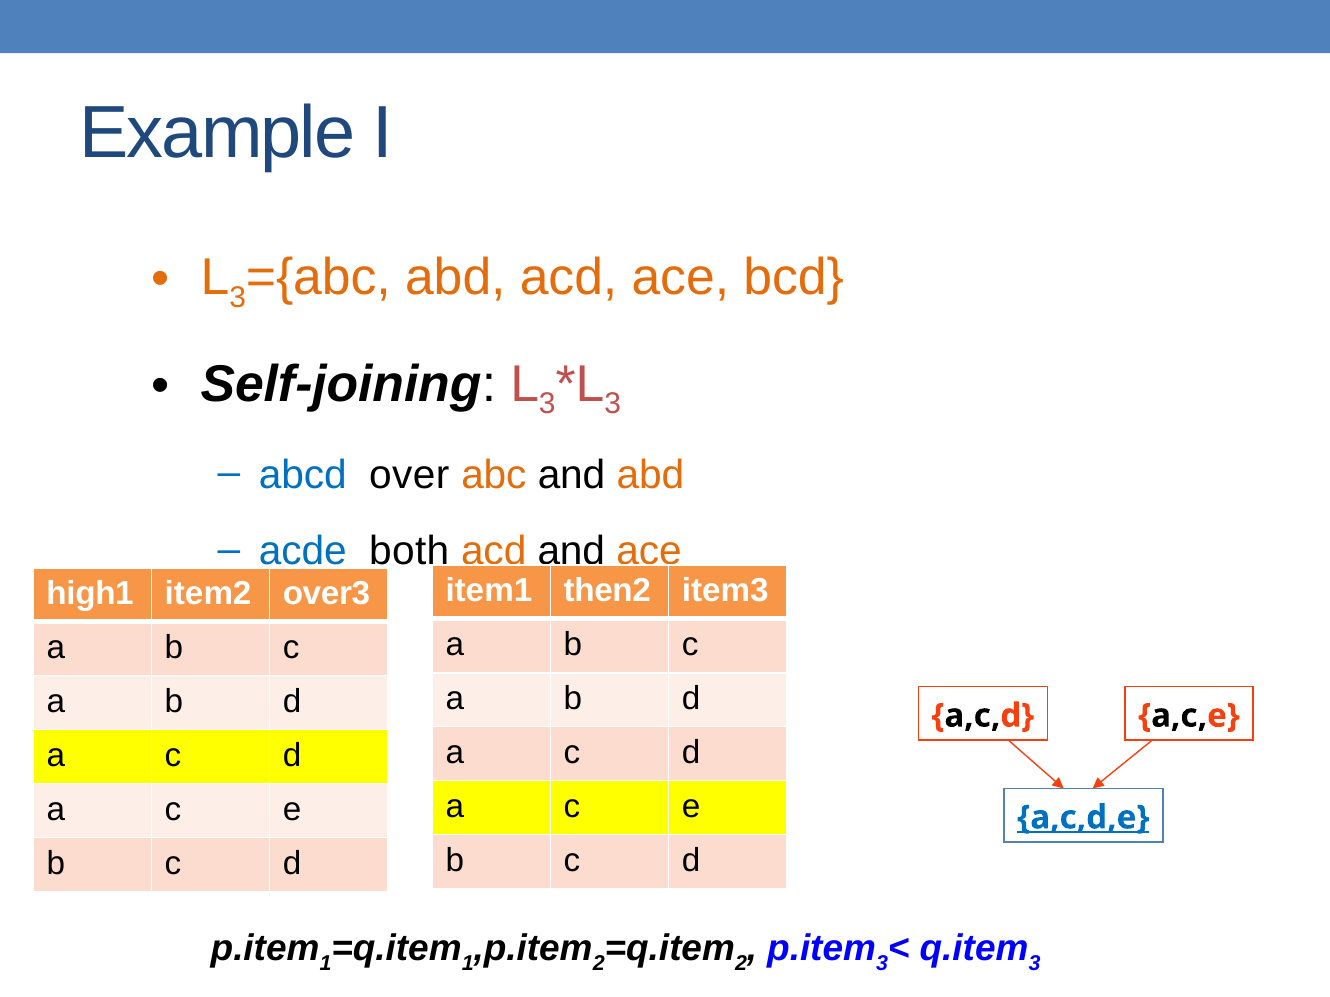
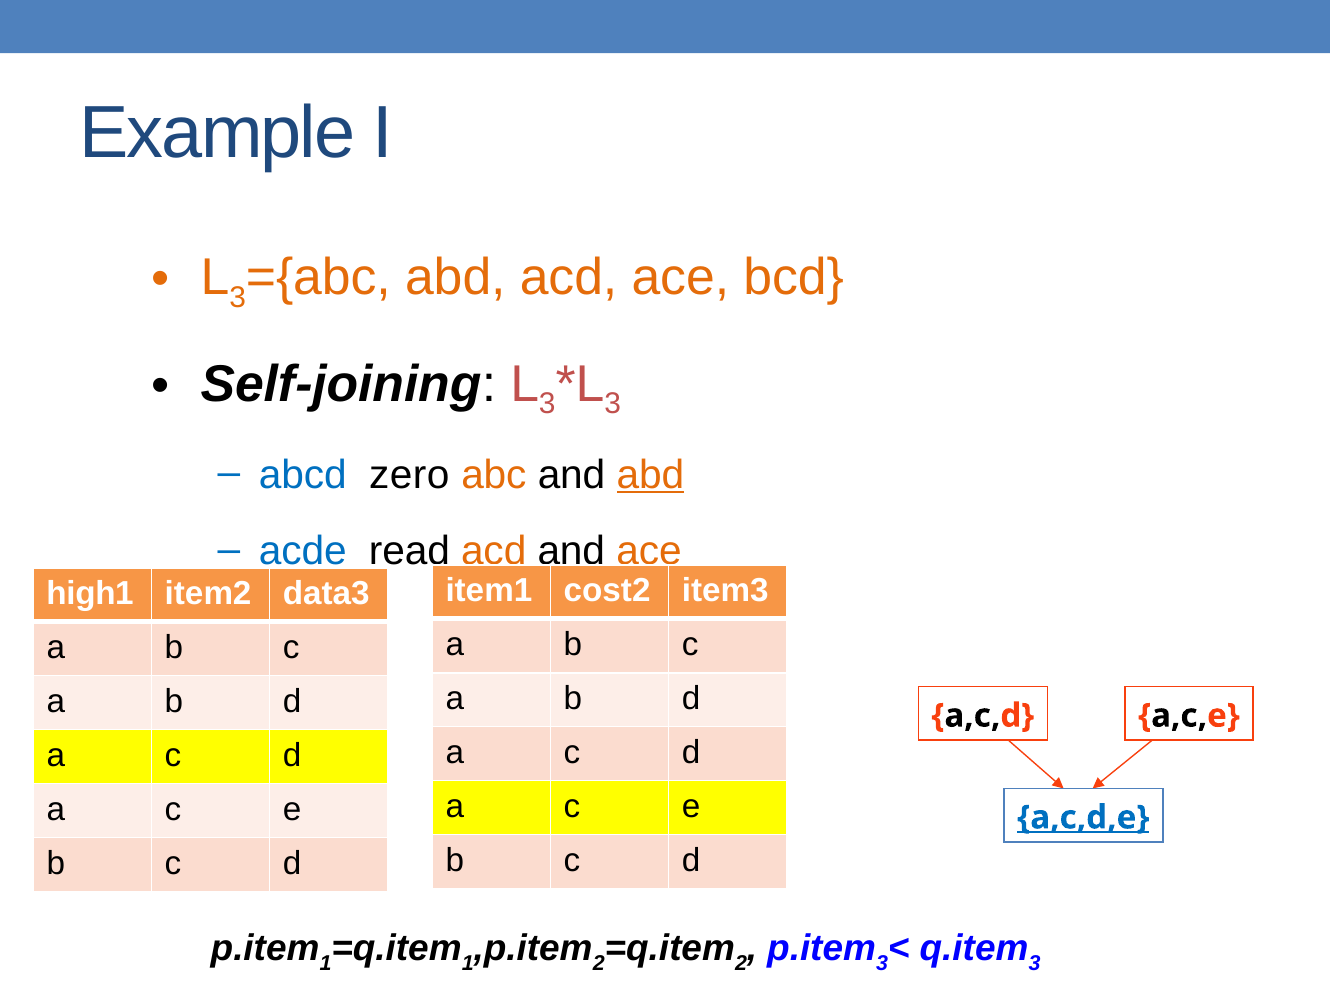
over: over -> zero
abd at (650, 475) underline: none -> present
both: both -> read
then2: then2 -> cost2
over3: over3 -> data3
